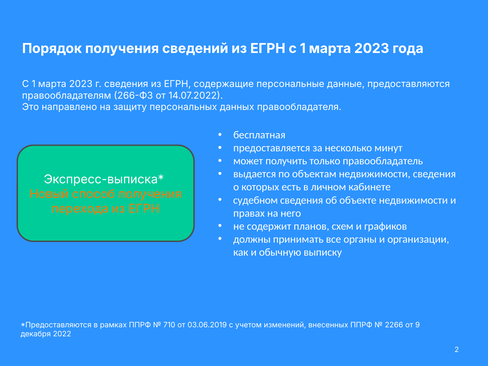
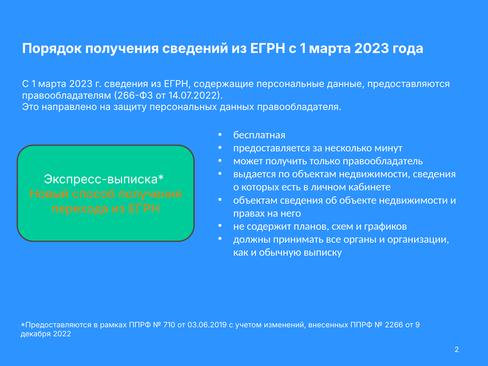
судебном at (256, 200): судебном -> объектам
